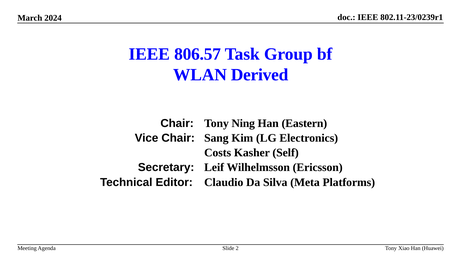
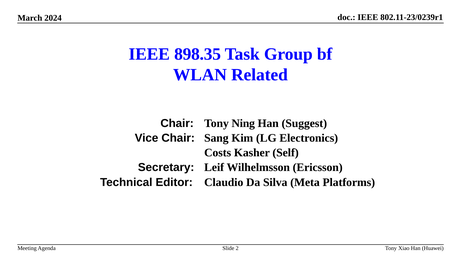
806.57: 806.57 -> 898.35
Derived: Derived -> Related
Eastern: Eastern -> Suggest
